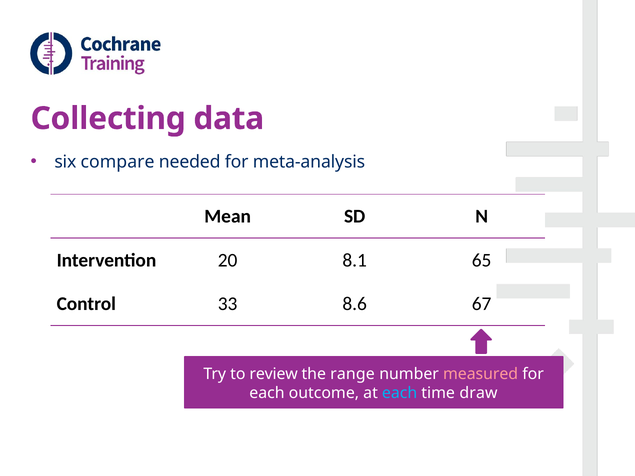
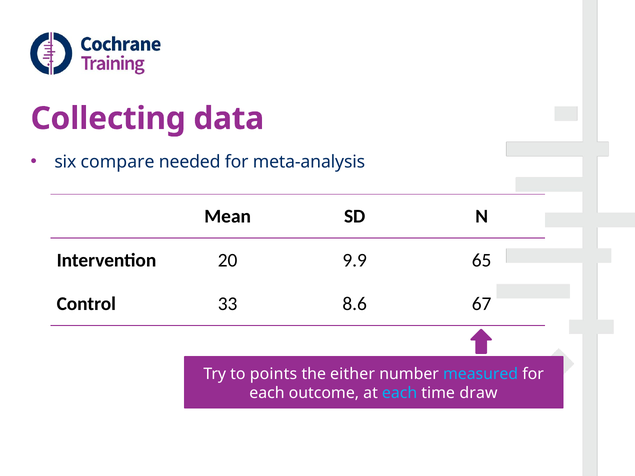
8.1: 8.1 -> 9.9
review: review -> points
range: range -> either
measured colour: pink -> light blue
